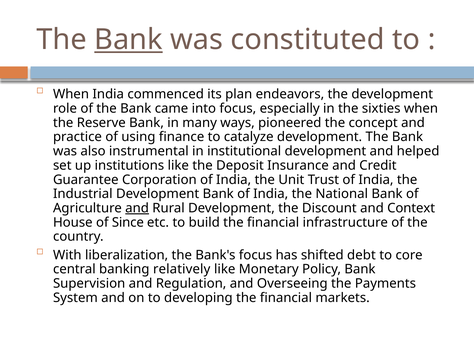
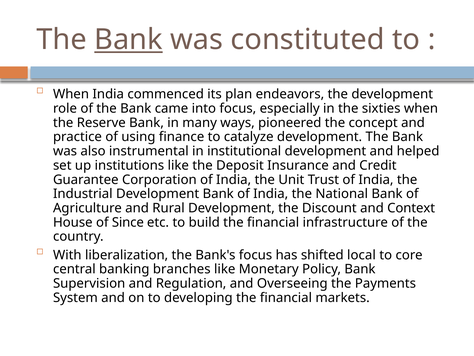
and at (137, 208) underline: present -> none
debt: debt -> local
relatively: relatively -> branches
